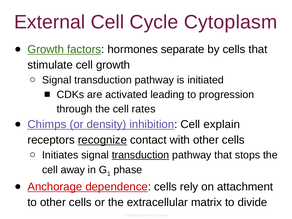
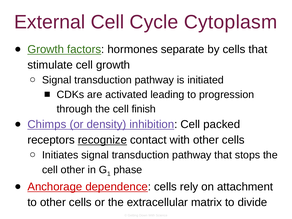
rates: rates -> finish
explain: explain -> packed
transduction at (141, 155) underline: present -> none
cell away: away -> other
